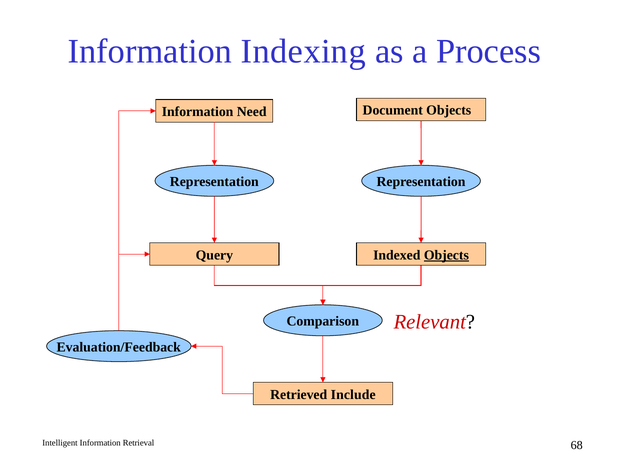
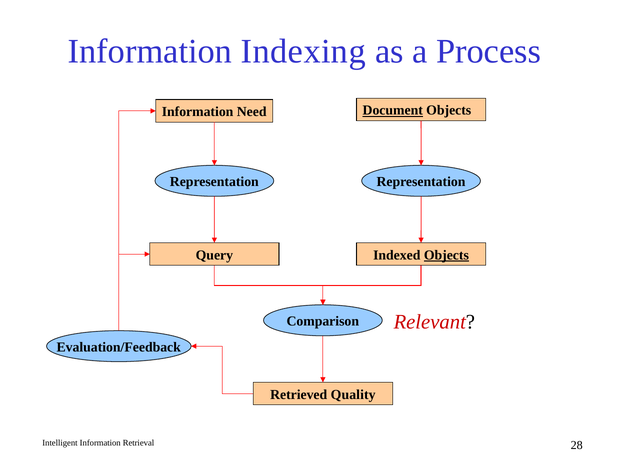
Document underline: none -> present
Include: Include -> Quality
68: 68 -> 28
